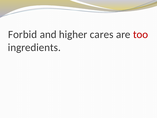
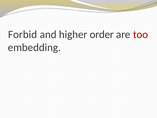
cares: cares -> order
ingredients: ingredients -> embedding
